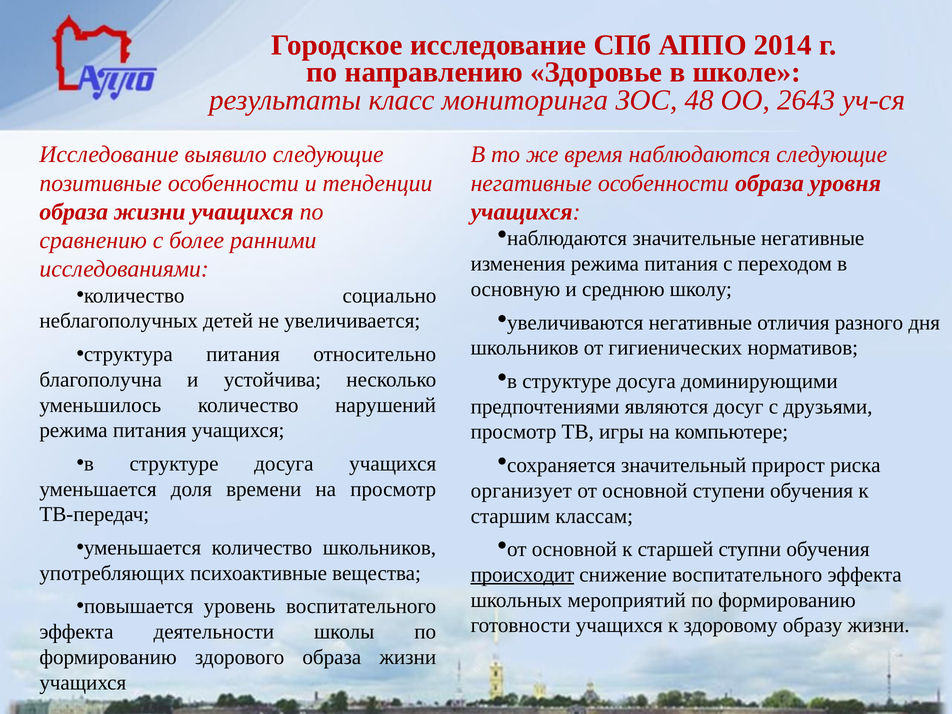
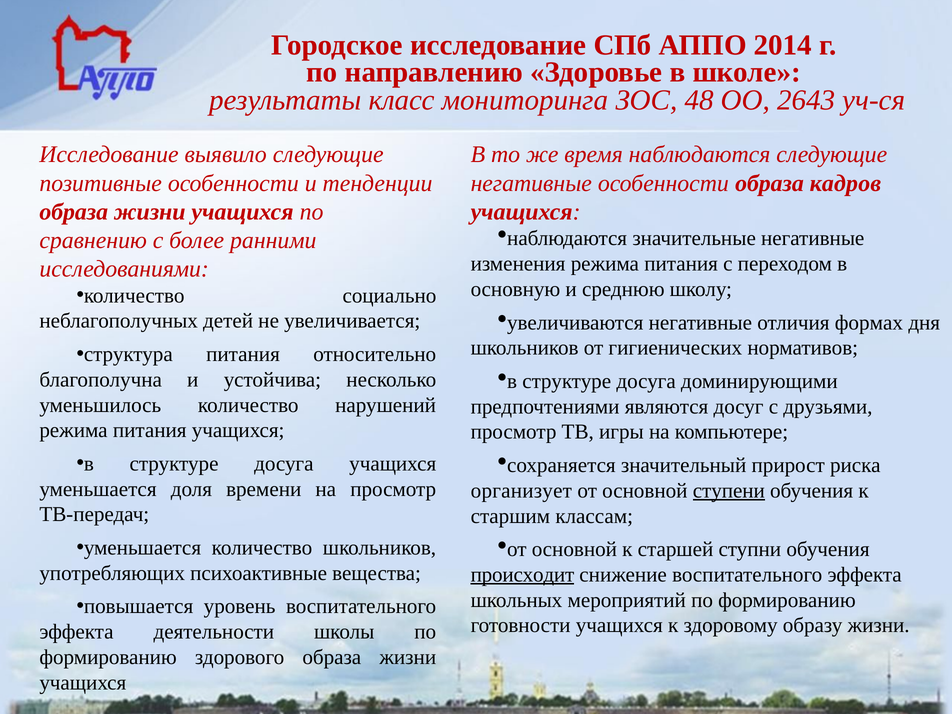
уровня: уровня -> кадров
разного: разного -> формах
ступени underline: none -> present
